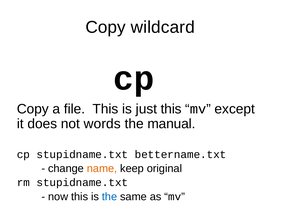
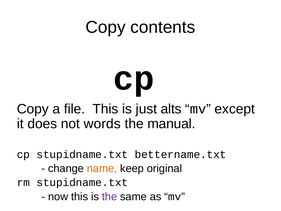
wildcard: wildcard -> contents
just this: this -> alts
the at (110, 196) colour: blue -> purple
